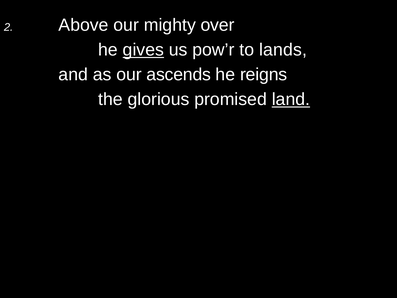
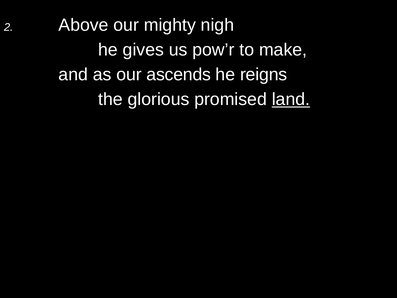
over: over -> nigh
gives underline: present -> none
lands: lands -> make
